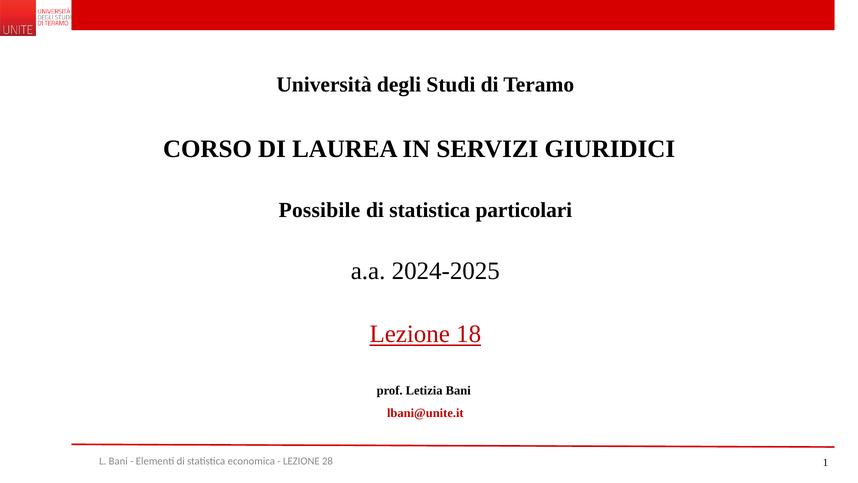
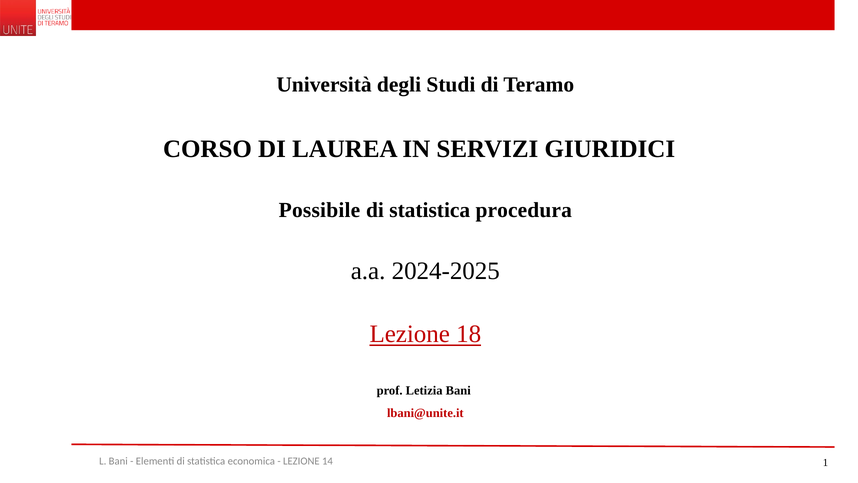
particolari: particolari -> procedura
28: 28 -> 14
